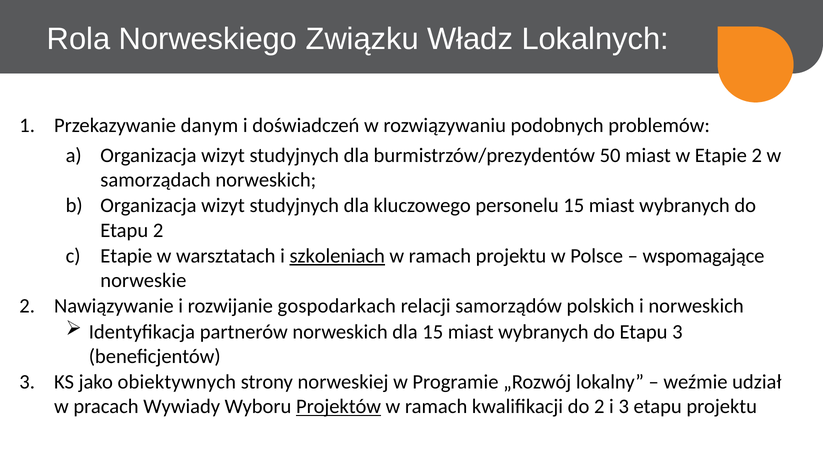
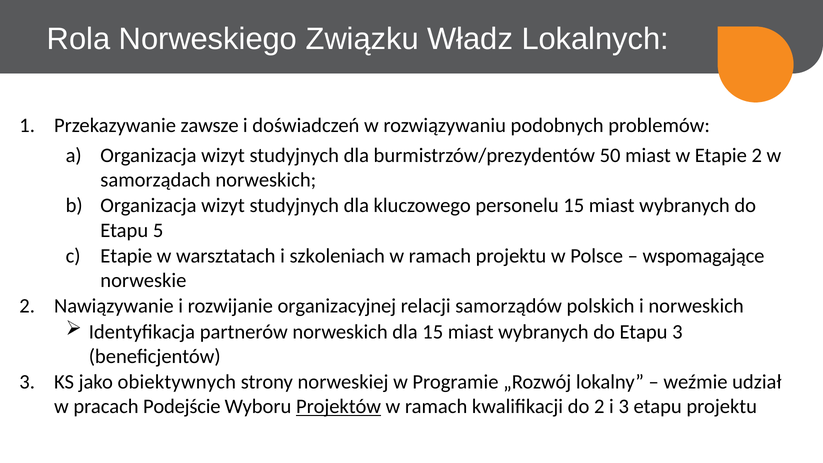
danym: danym -> zawsze
Etapu 2: 2 -> 5
szkoleniach underline: present -> none
gospodarkach: gospodarkach -> organizacyjnej
Wywiady: Wywiady -> Podejście
